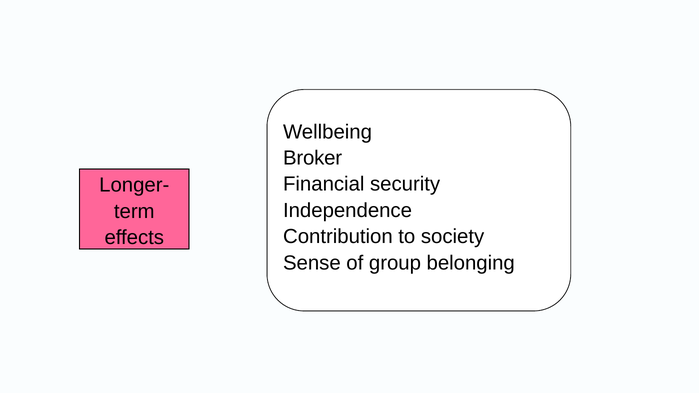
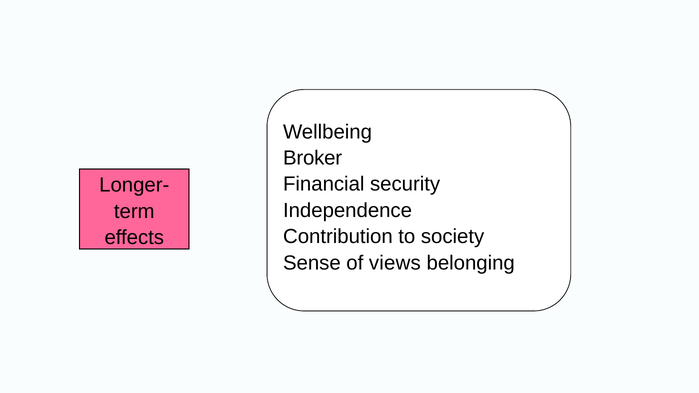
group: group -> views
